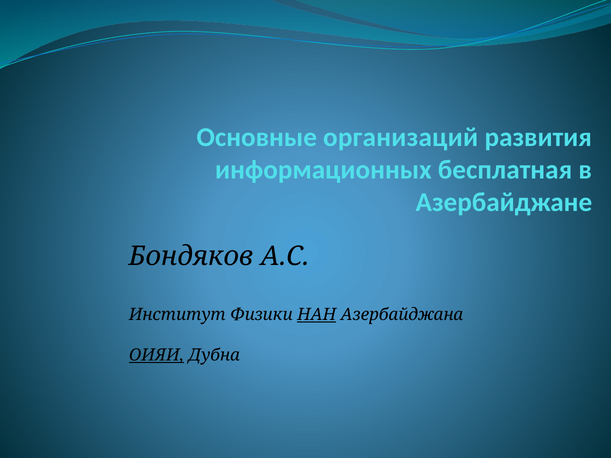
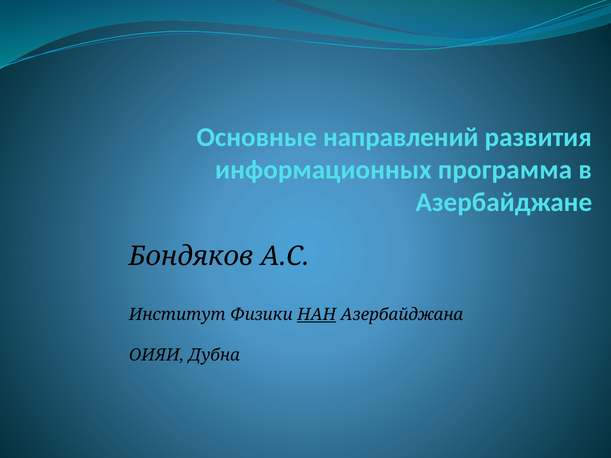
организаций: организаций -> направлений
бесплатная: бесплатная -> программа
ОИЯИ underline: present -> none
